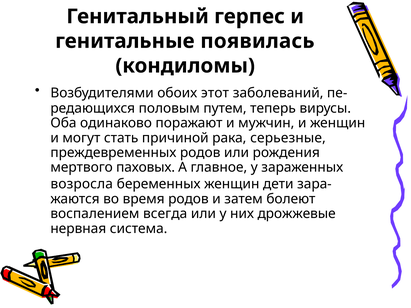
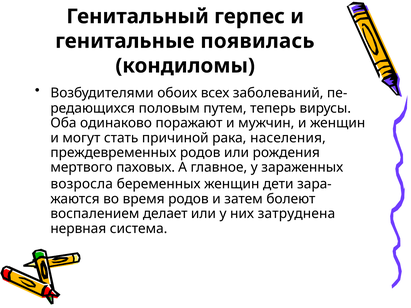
этот: этот -> всех
серьезные: серьезные -> населения
всегда: всегда -> делает
дрожжевые: дрожжевые -> затруднена
